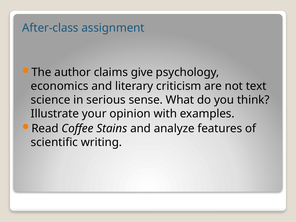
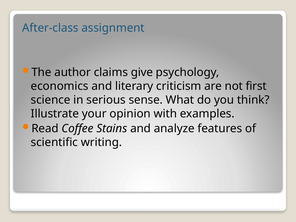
text: text -> first
